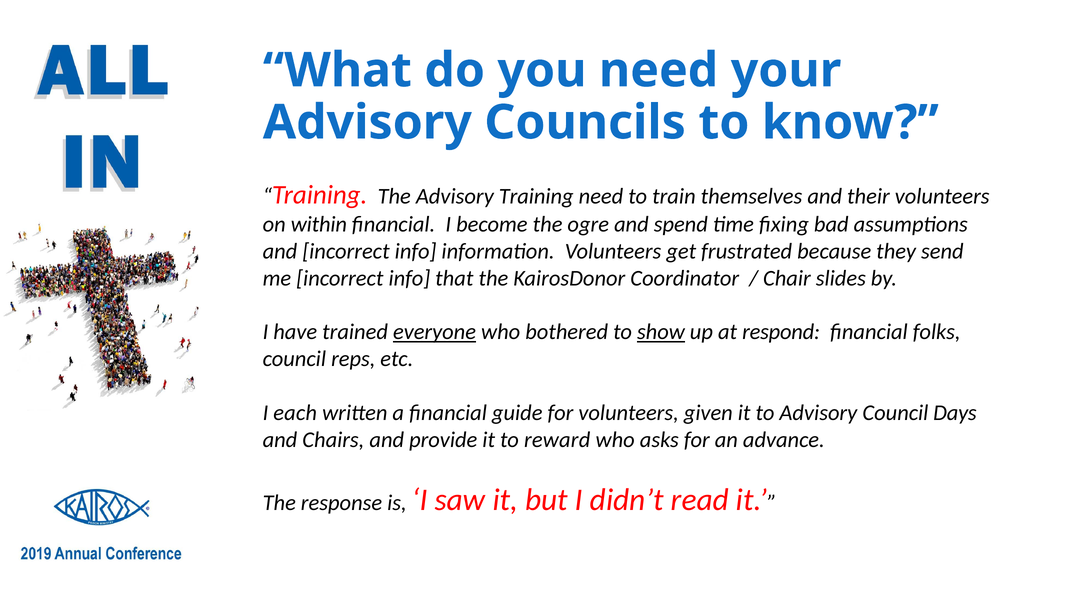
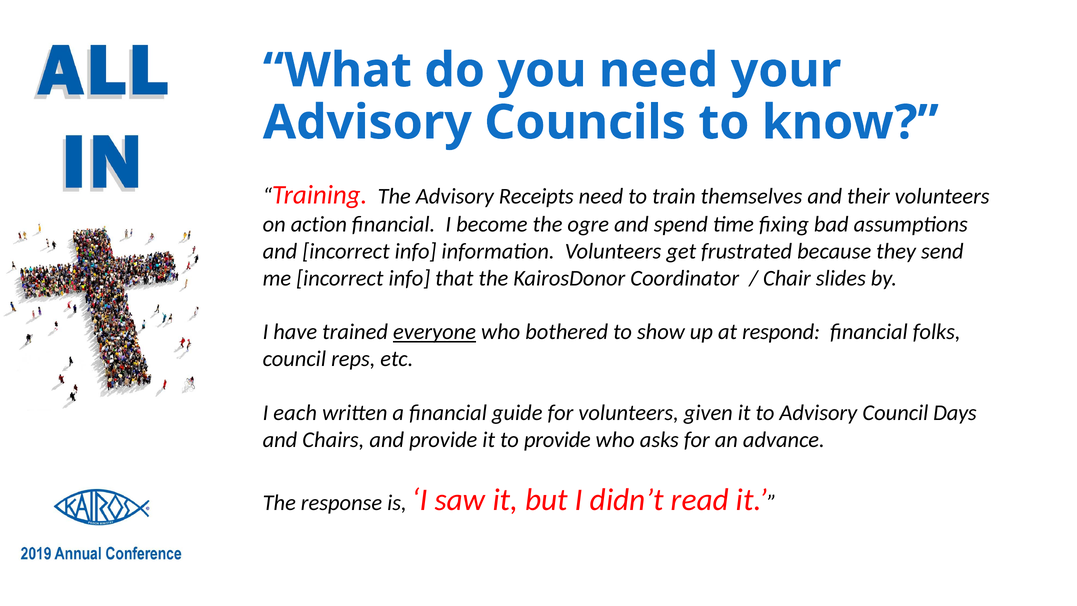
Advisory Training: Training -> Receipts
within: within -> action
show underline: present -> none
to reward: reward -> provide
